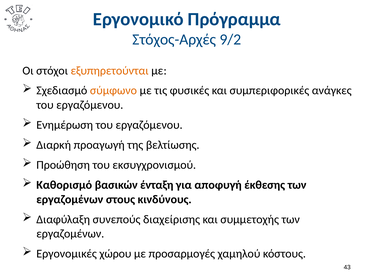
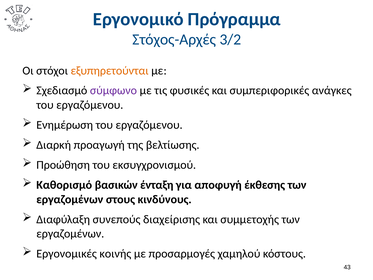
9/2: 9/2 -> 3/2
σύμφωνο colour: orange -> purple
χώρου: χώρου -> κοινής
